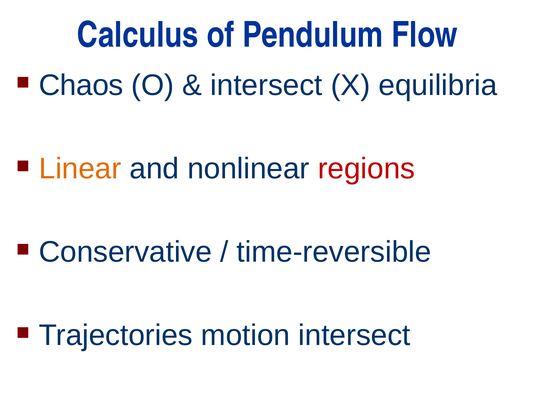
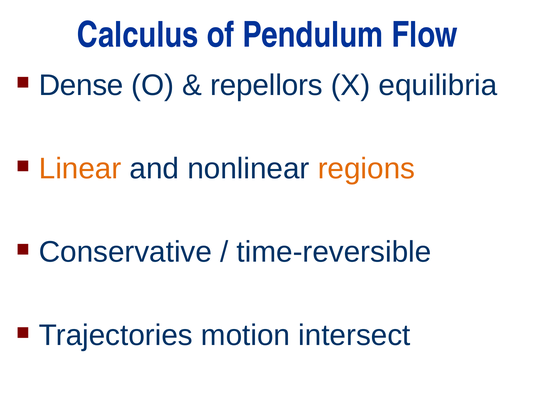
Chaos: Chaos -> Dense
intersect at (266, 85): intersect -> repellors
regions colour: red -> orange
